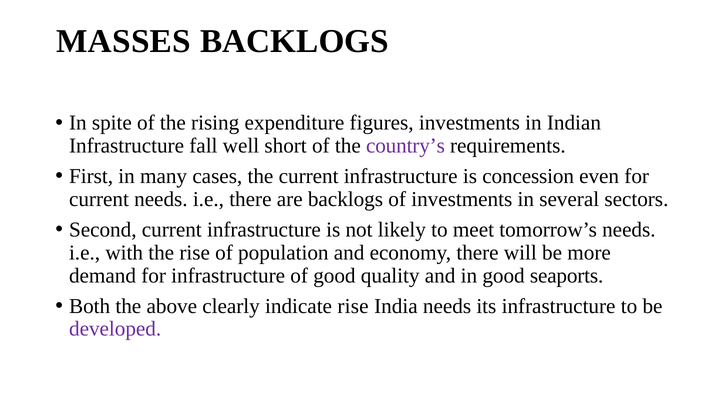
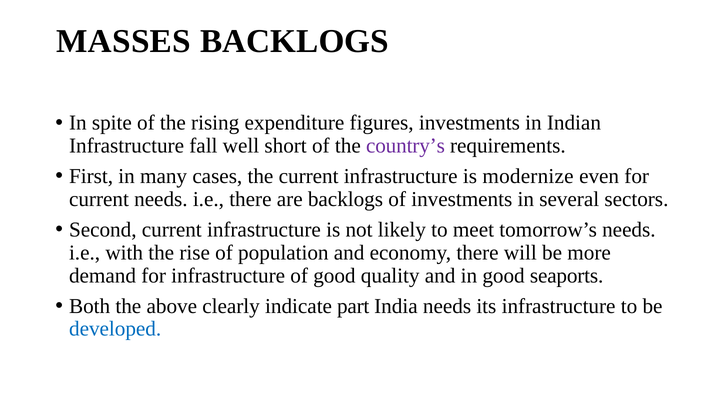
concession: concession -> modernize
indicate rise: rise -> part
developed colour: purple -> blue
